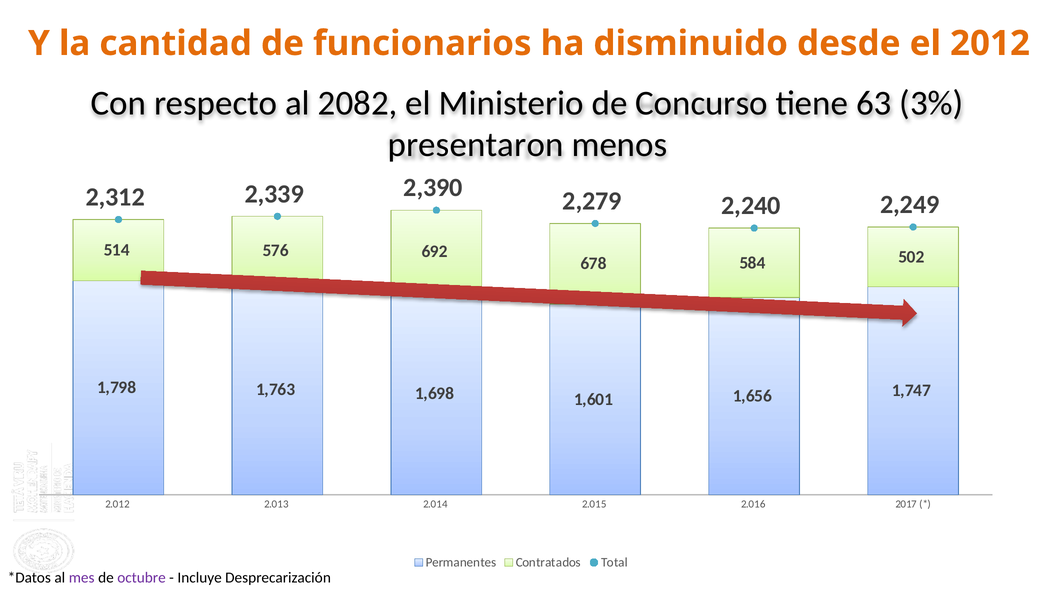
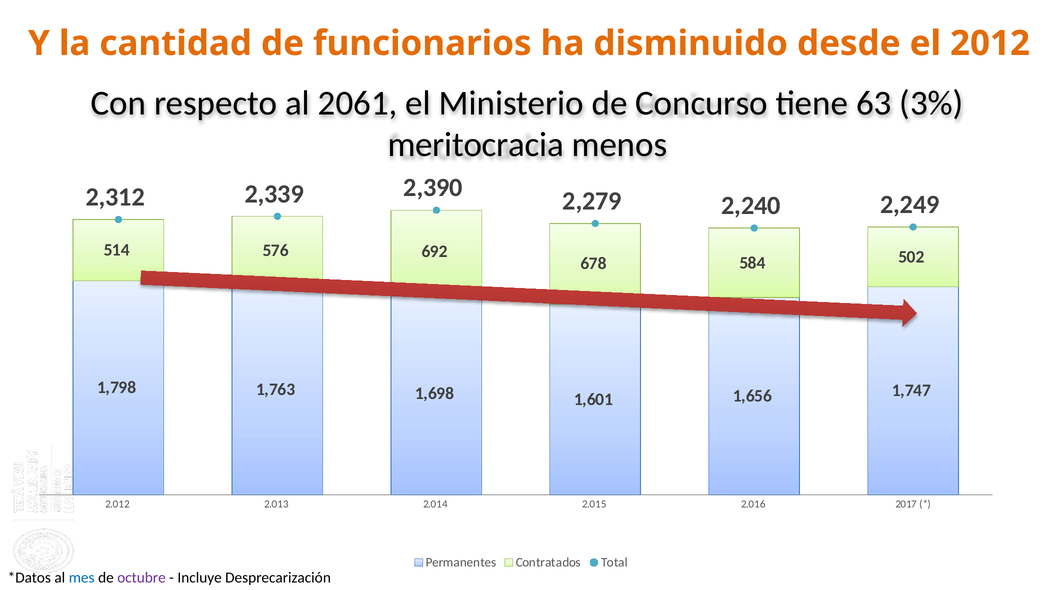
2082: 2082 -> 2061
presentaron: presentaron -> meritocracia
mes colour: purple -> blue
